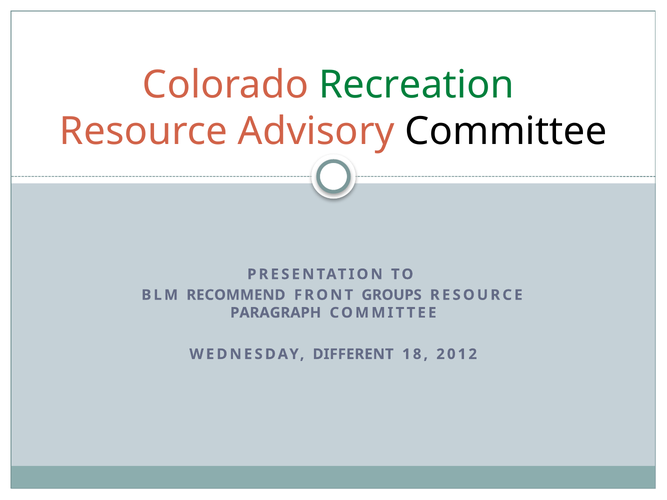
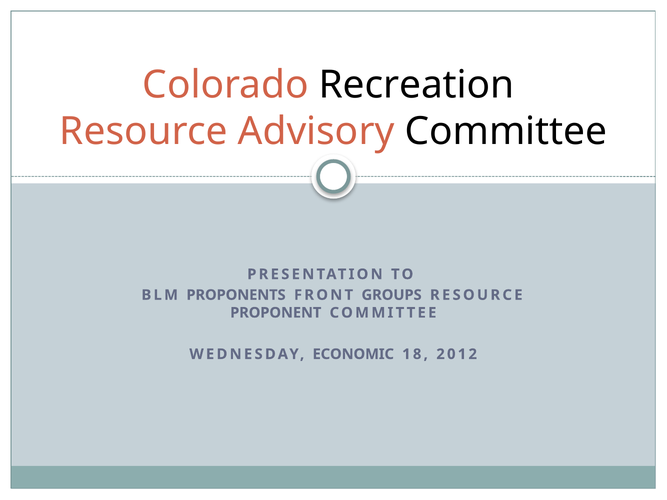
Recreation colour: green -> black
RECOMMEND: RECOMMEND -> PROPONENTS
PARAGRAPH: PARAGRAPH -> PROPONENT
DIFFERENT: DIFFERENT -> ECONOMIC
